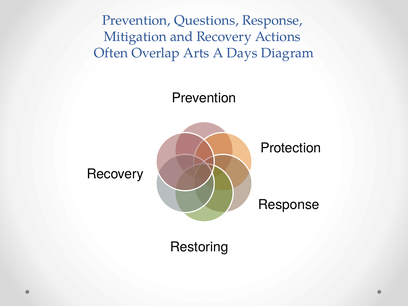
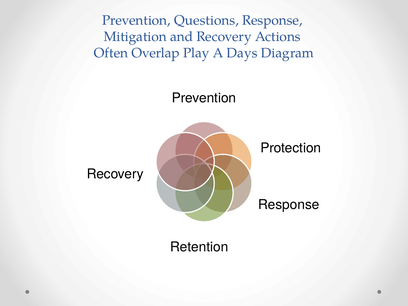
Arts: Arts -> Play
Restoring: Restoring -> Retention
